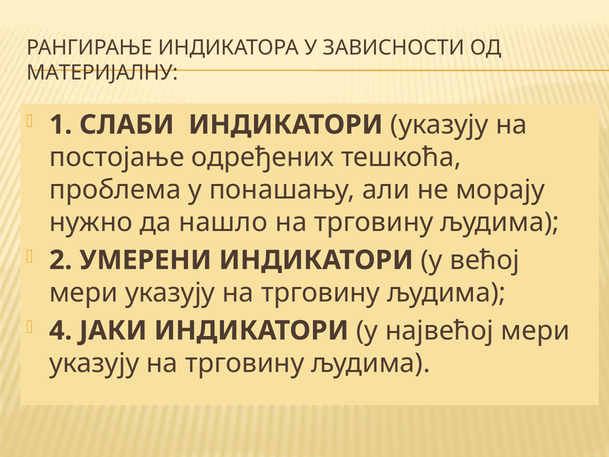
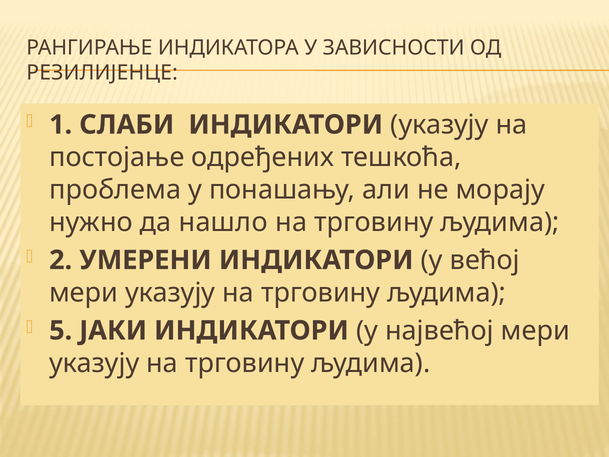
МАТЕРИЈАЛНУ: МАТЕРИЈАЛНУ -> РЕЗИЛИЈЕНЦЕ
4: 4 -> 5
